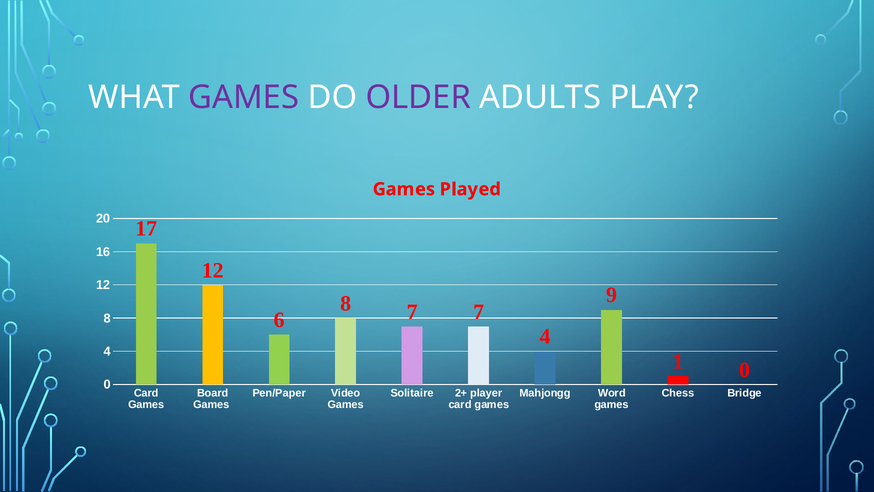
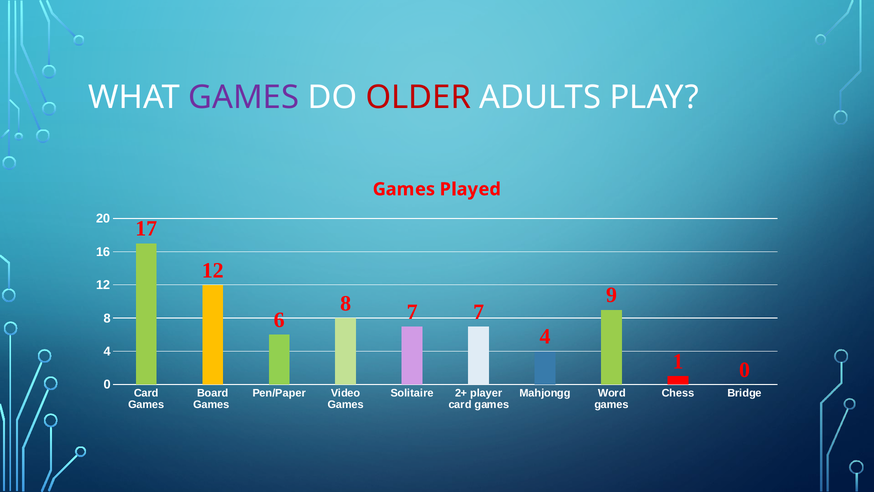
OLDER colour: purple -> red
